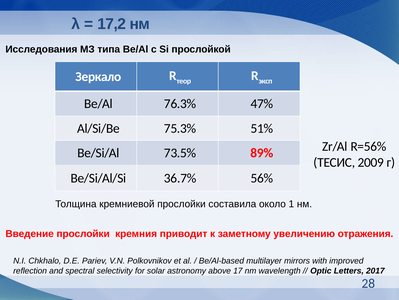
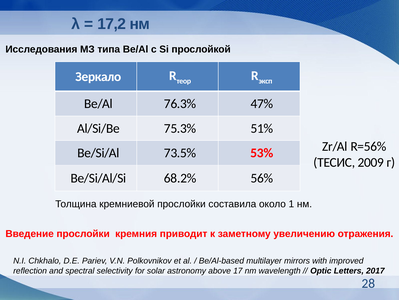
89%: 89% -> 53%
36.7%: 36.7% -> 68.2%
